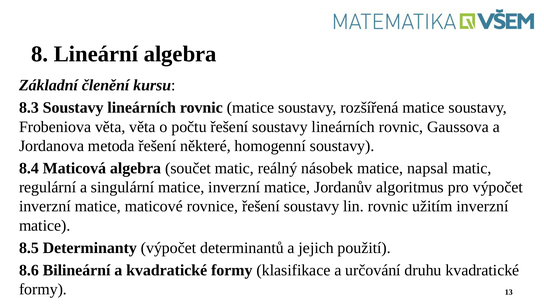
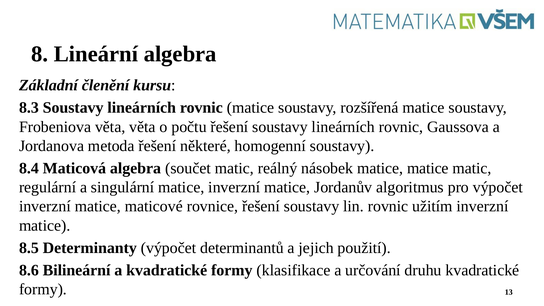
matice napsal: napsal -> matice
